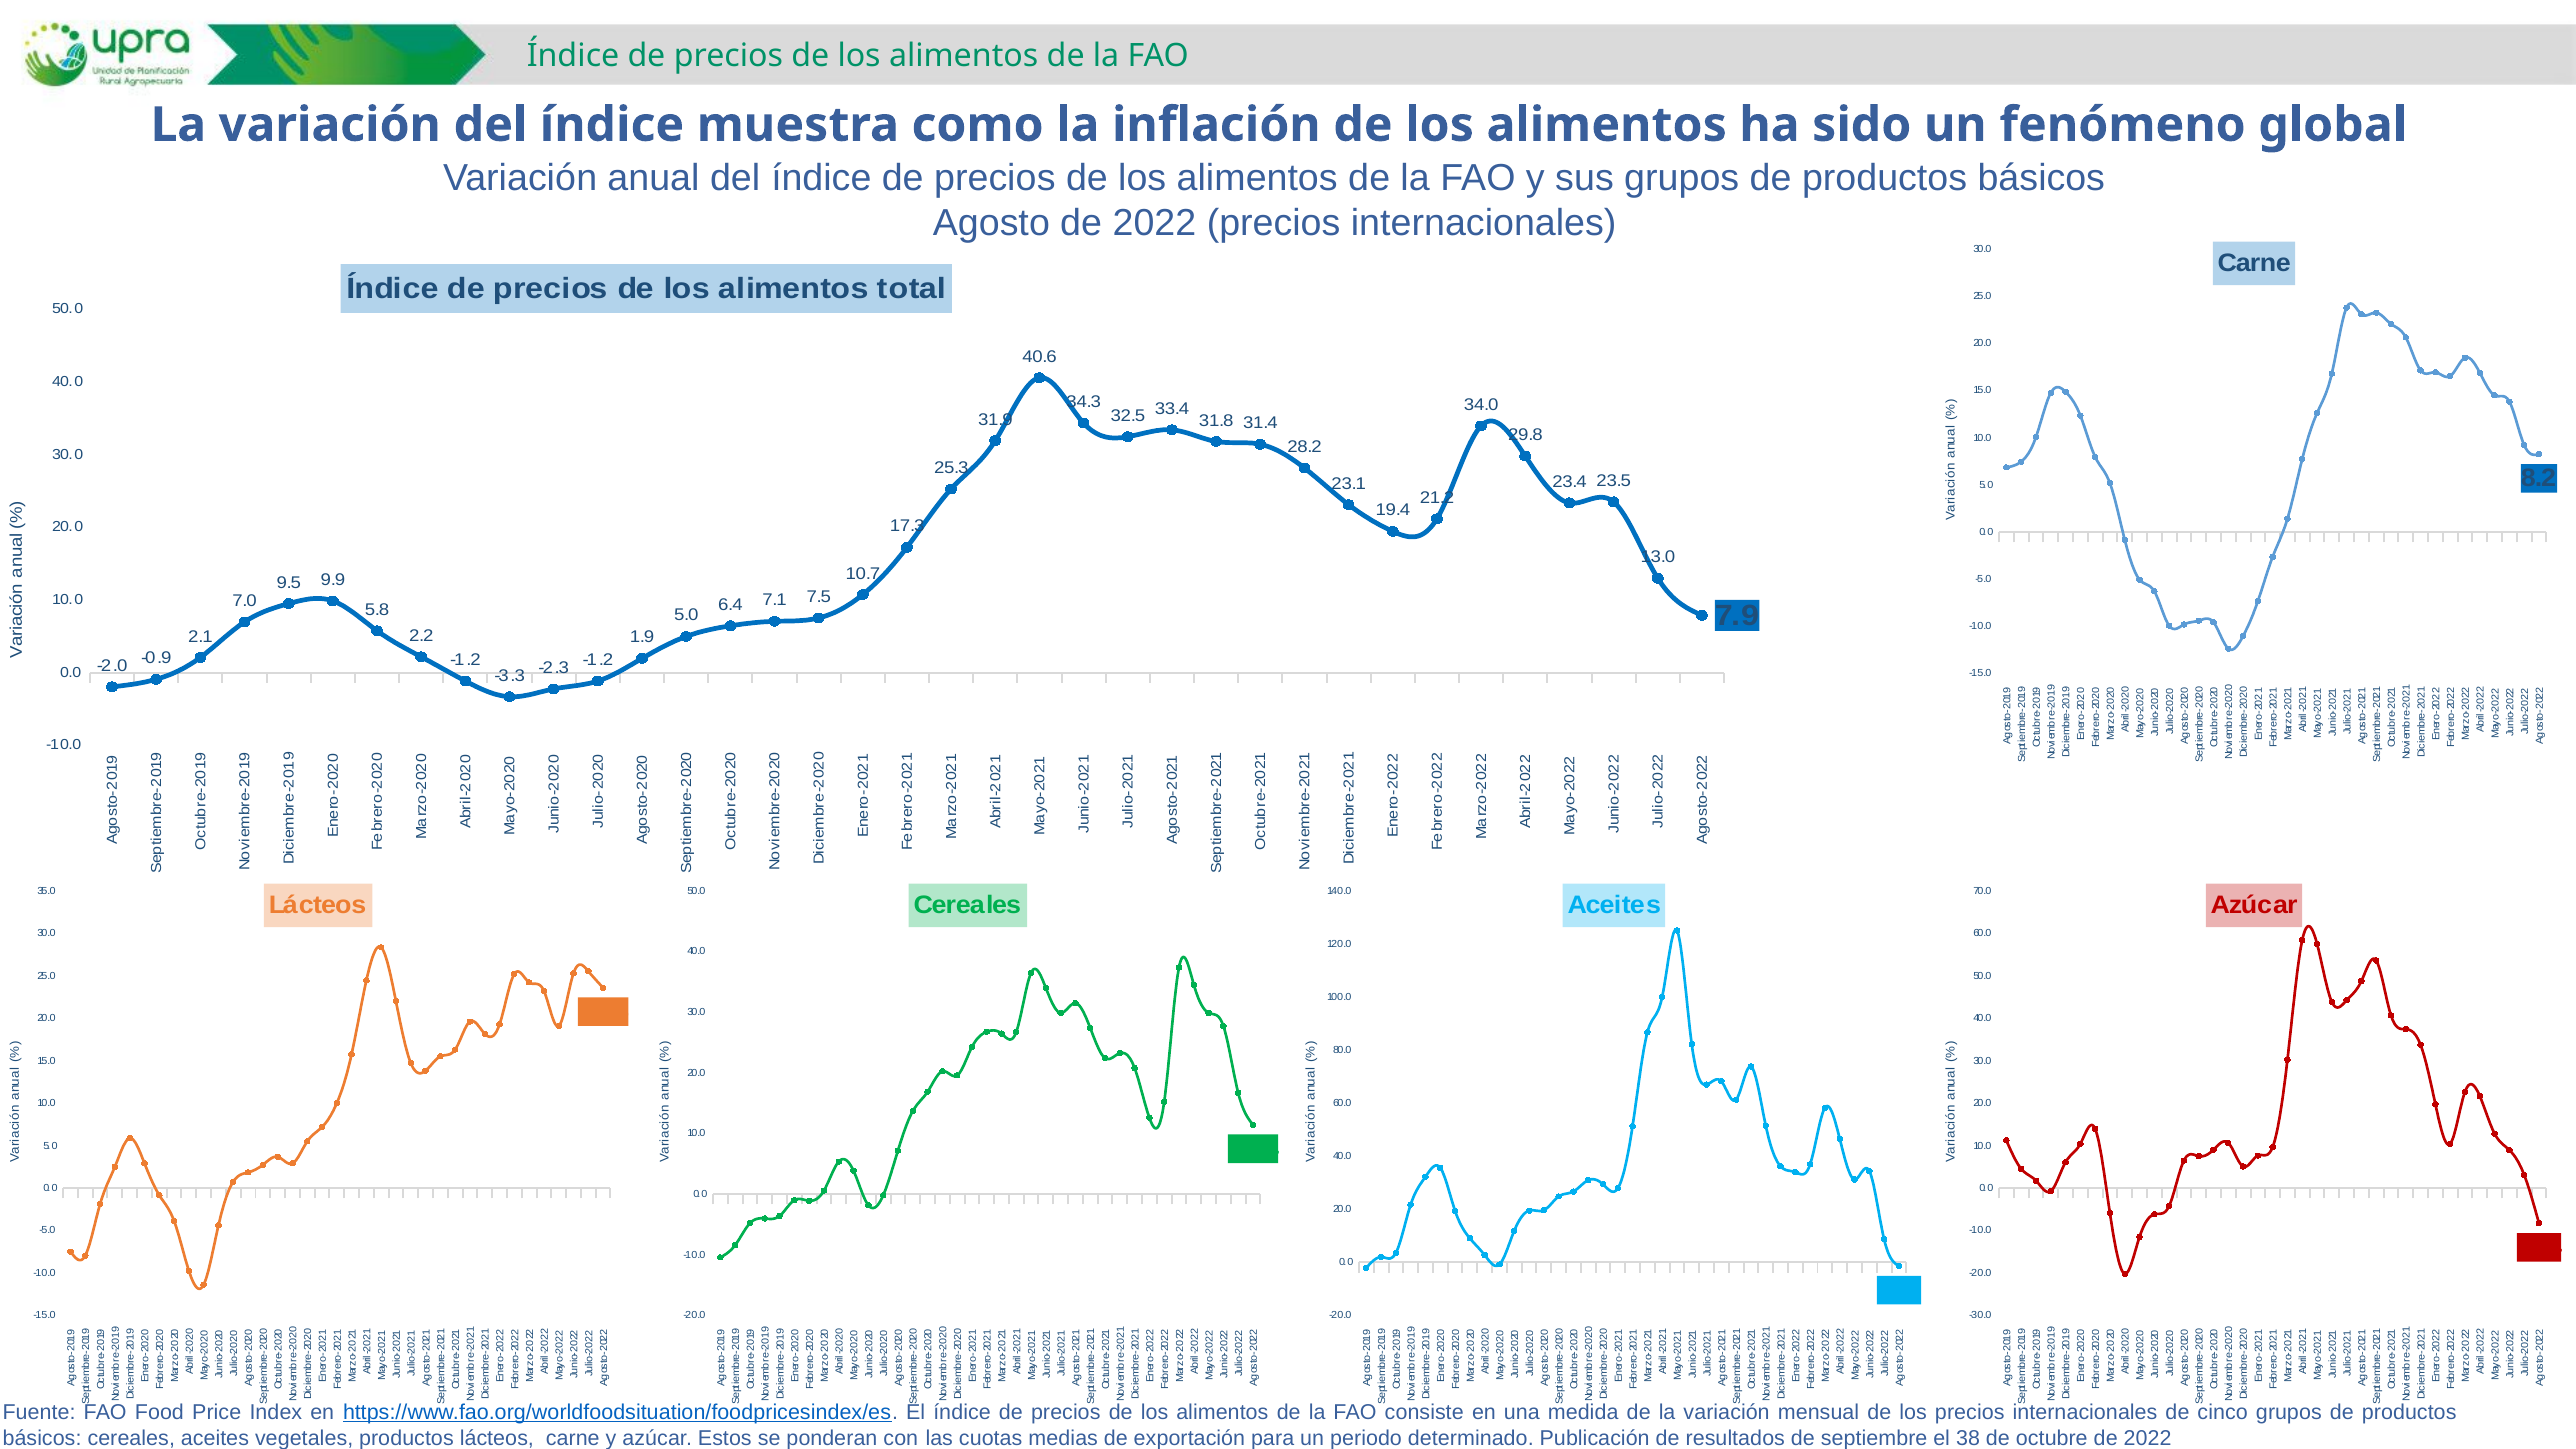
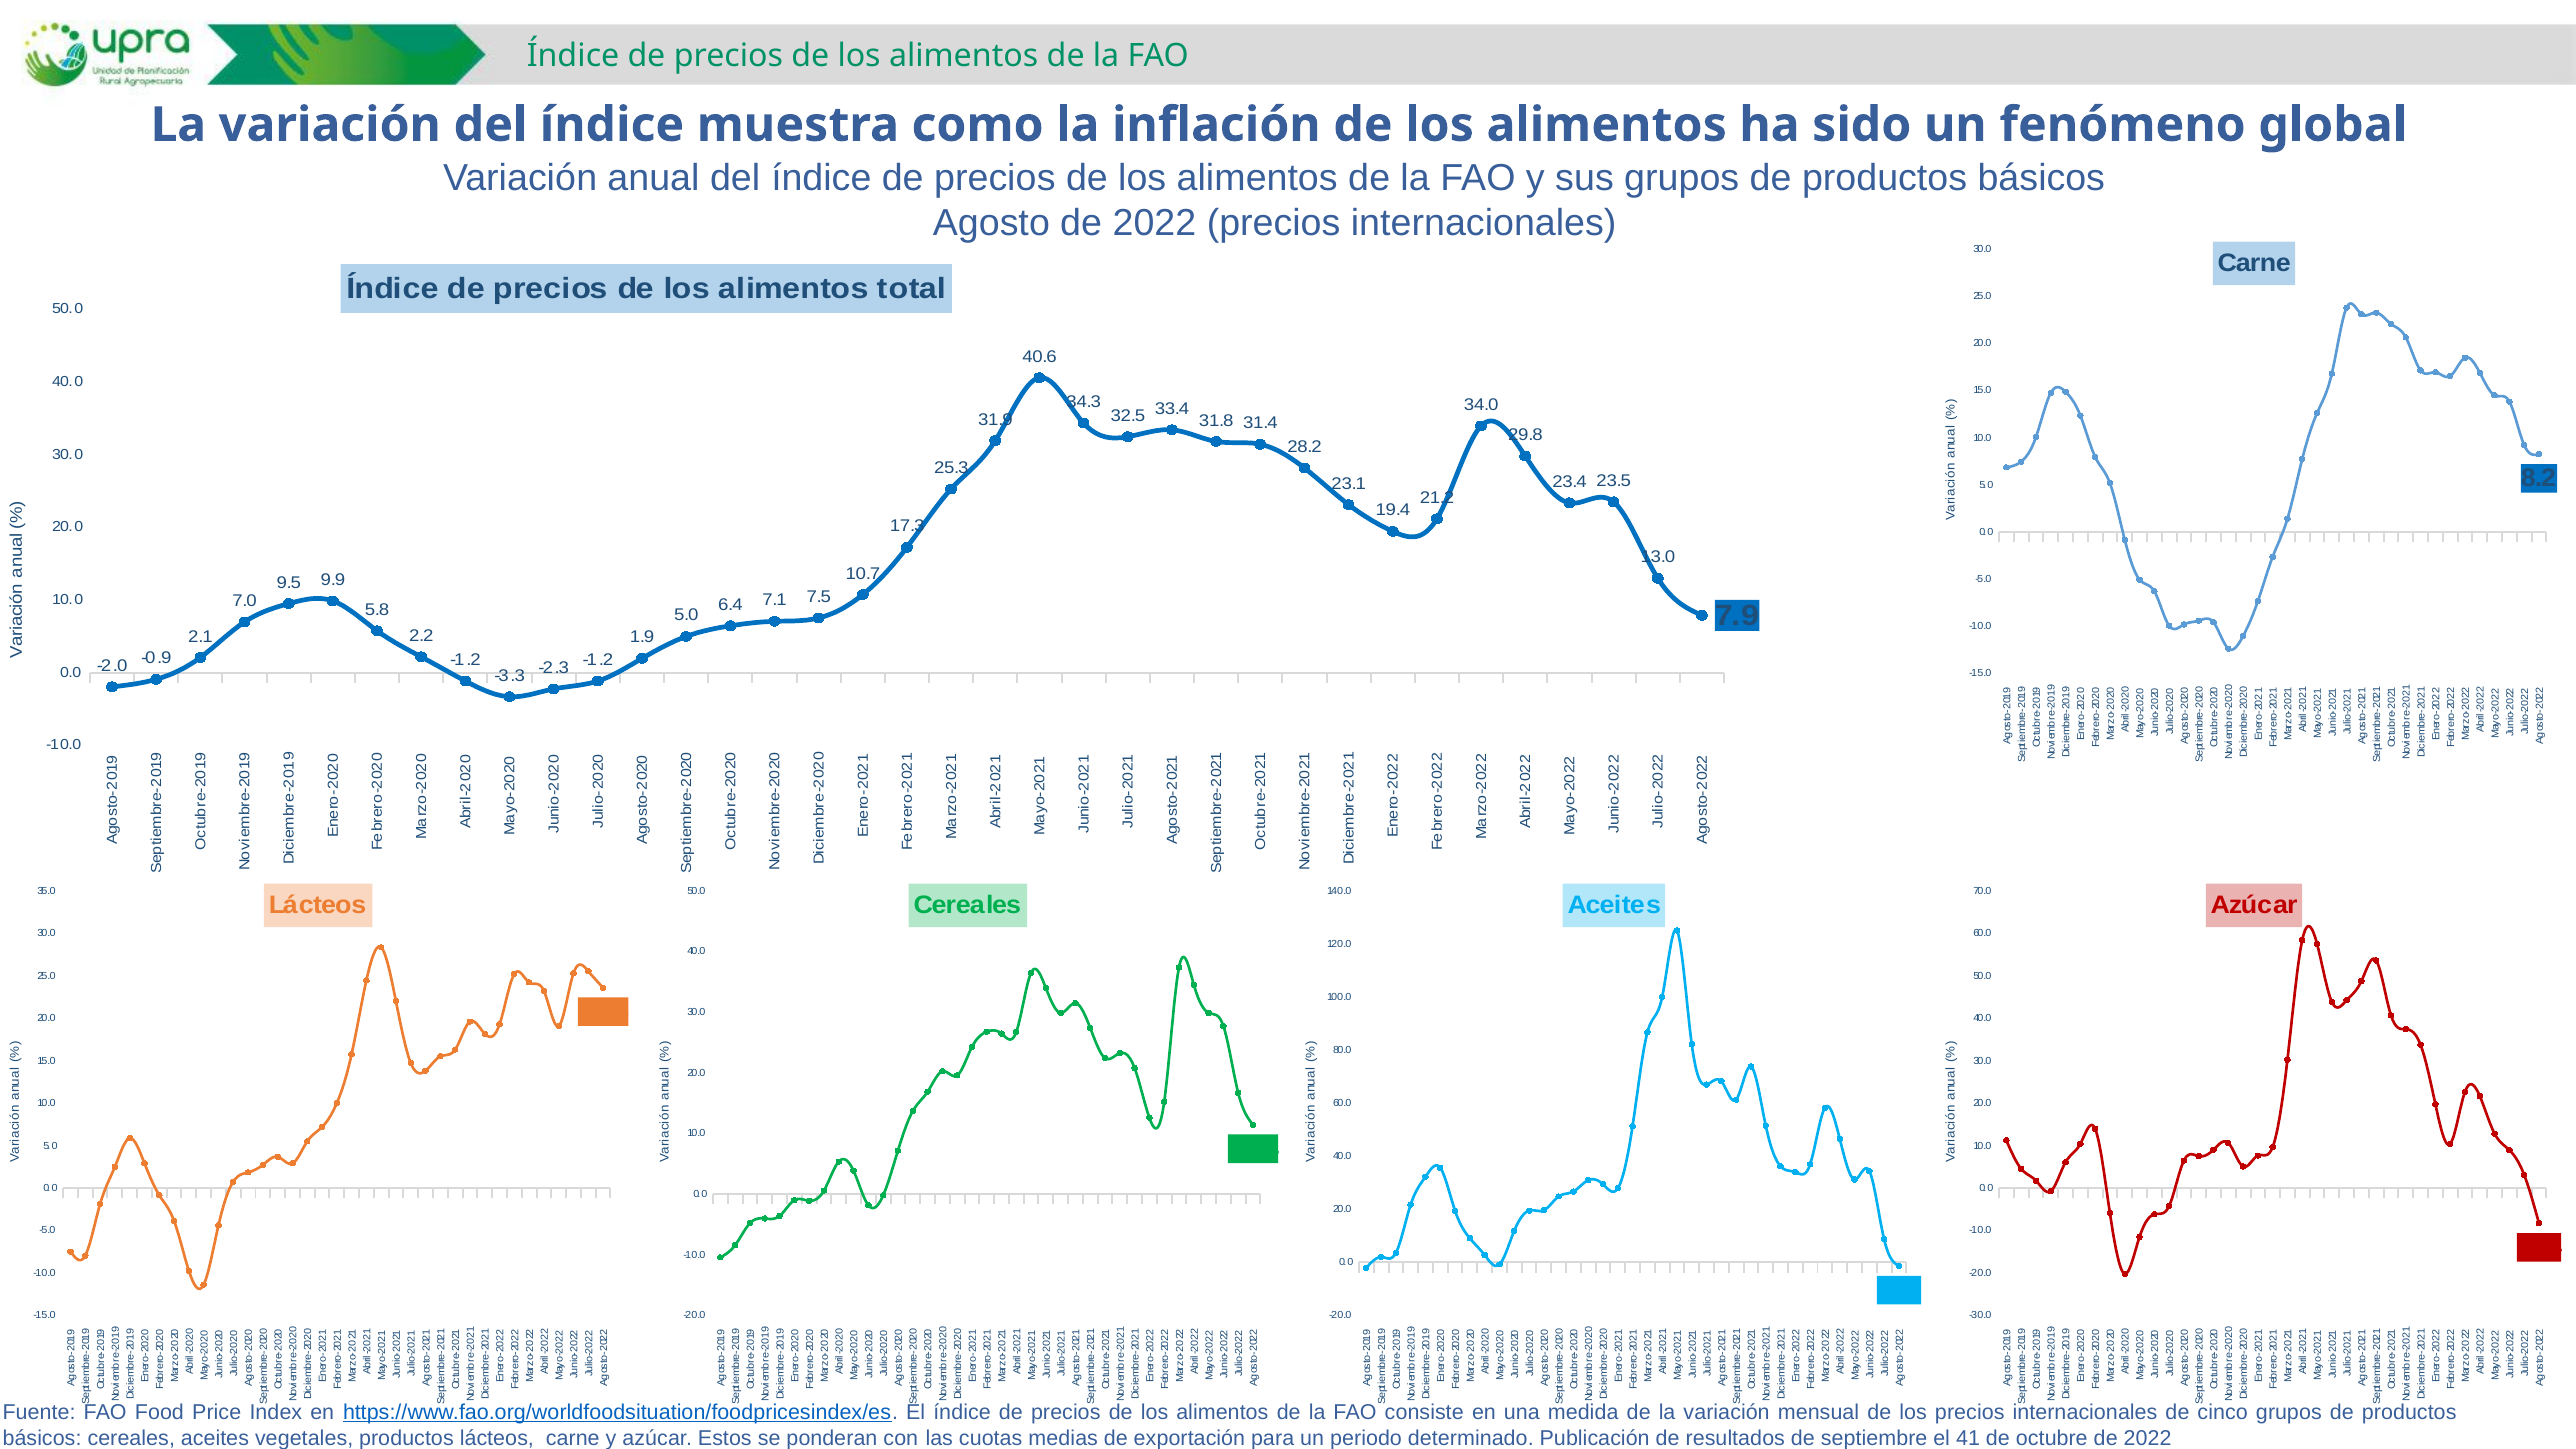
38: 38 -> 41
